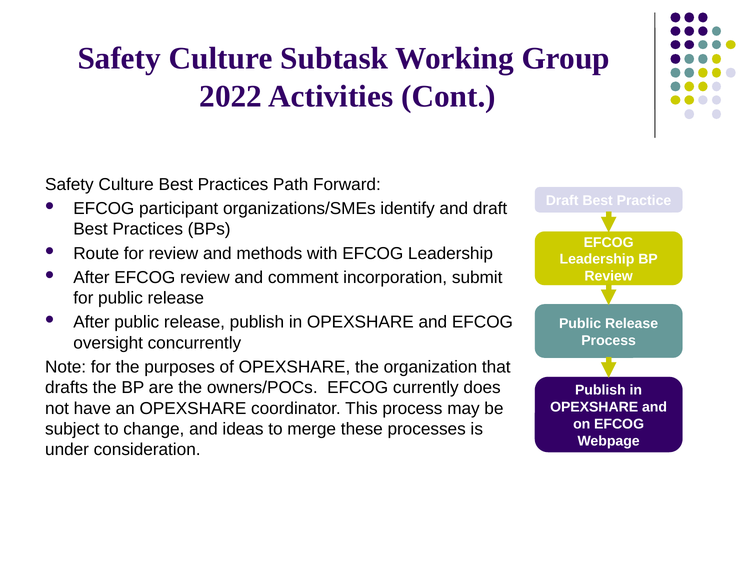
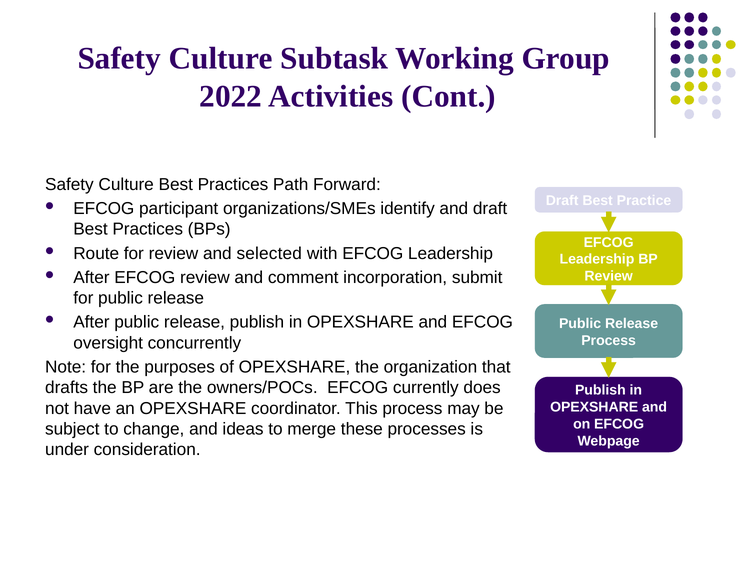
methods: methods -> selected
